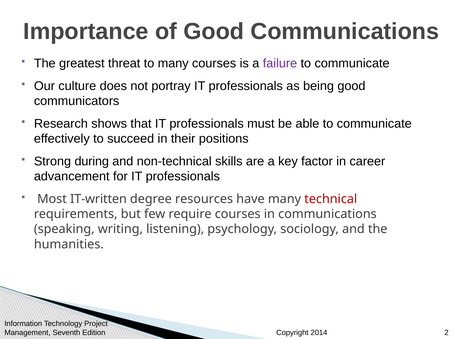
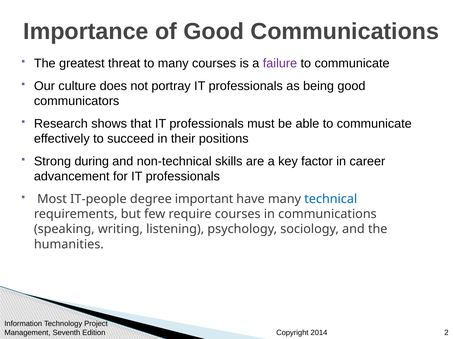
IT-written: IT-written -> IT-people
resources: resources -> important
technical colour: red -> blue
